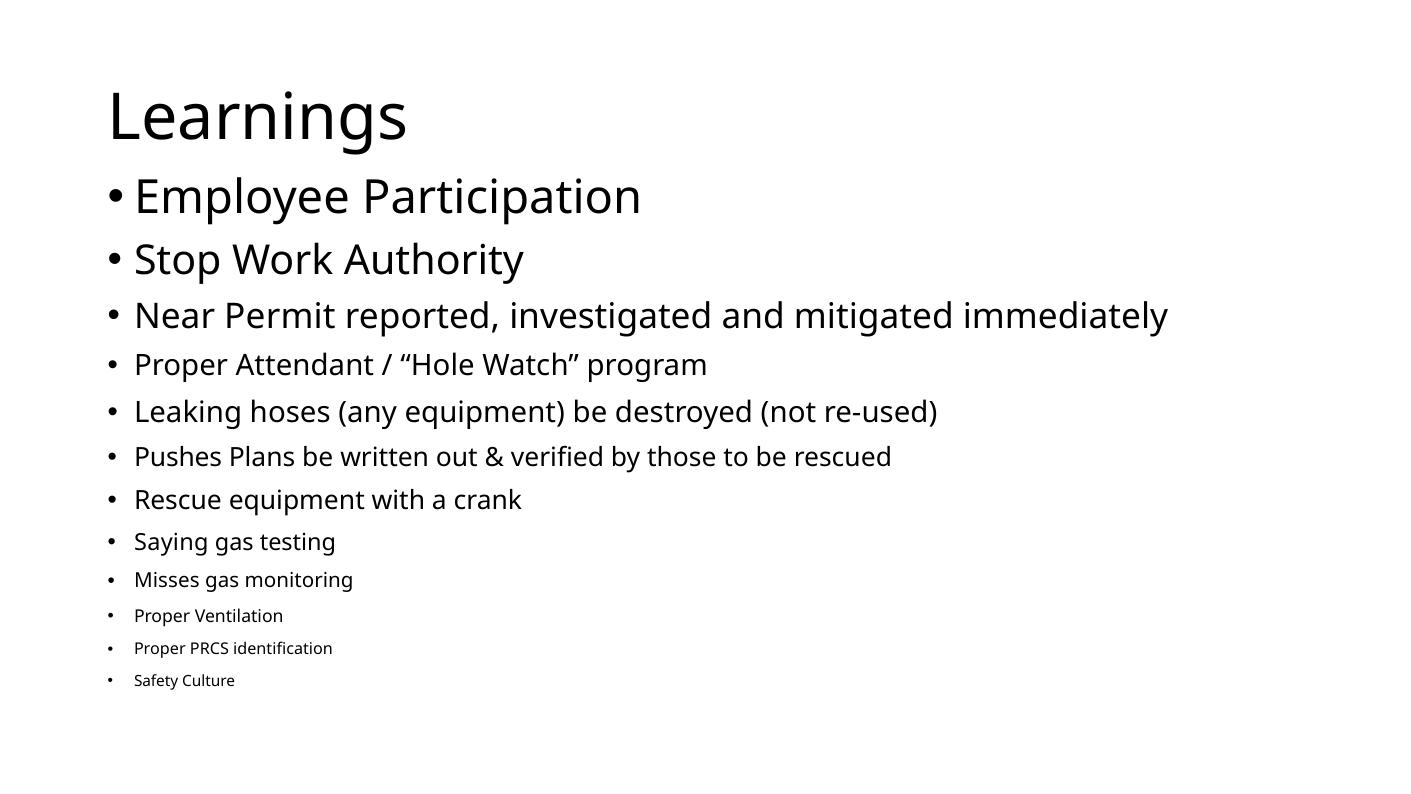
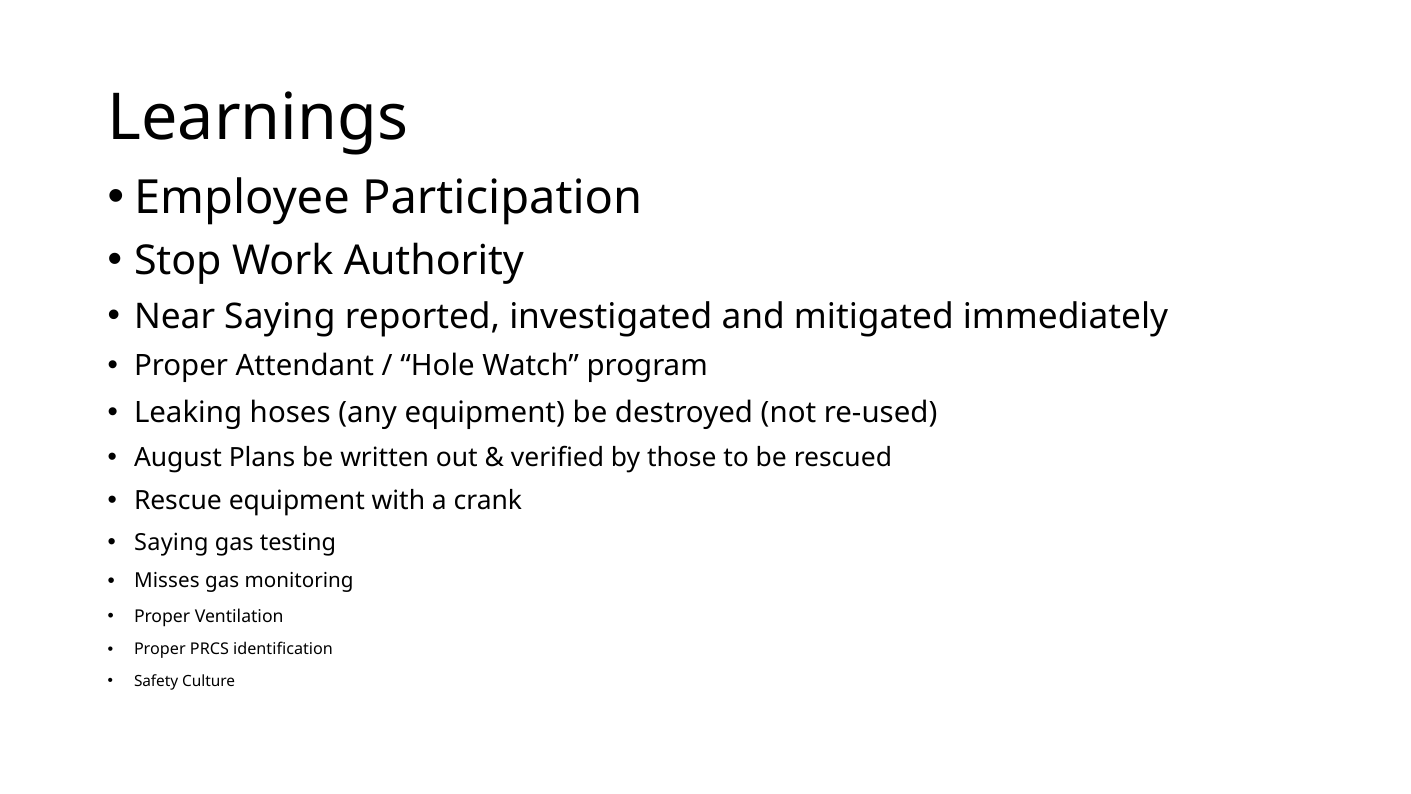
Near Permit: Permit -> Saying
Pushes: Pushes -> August
